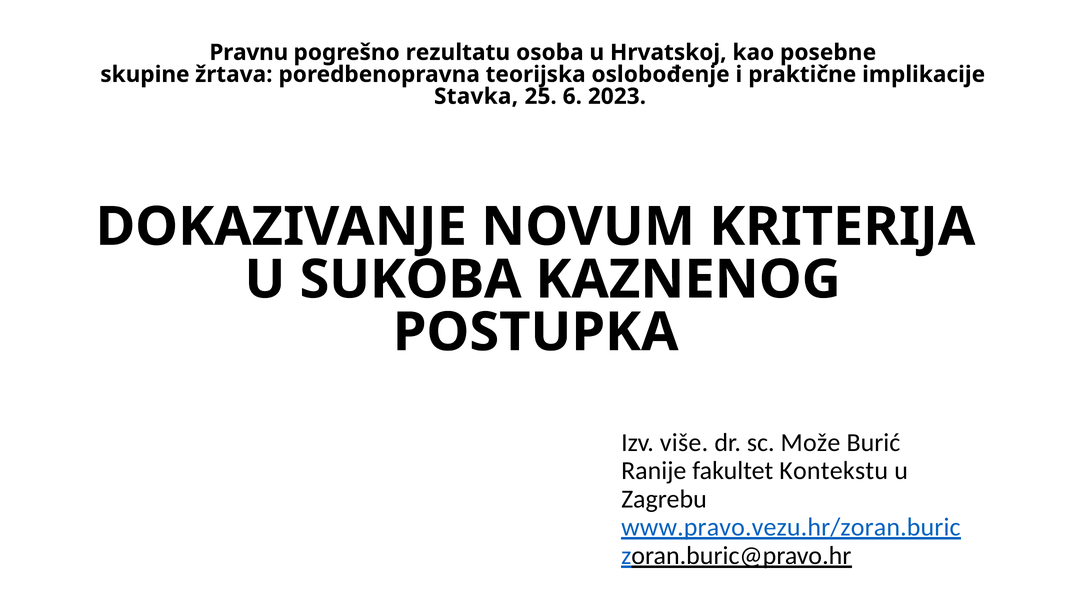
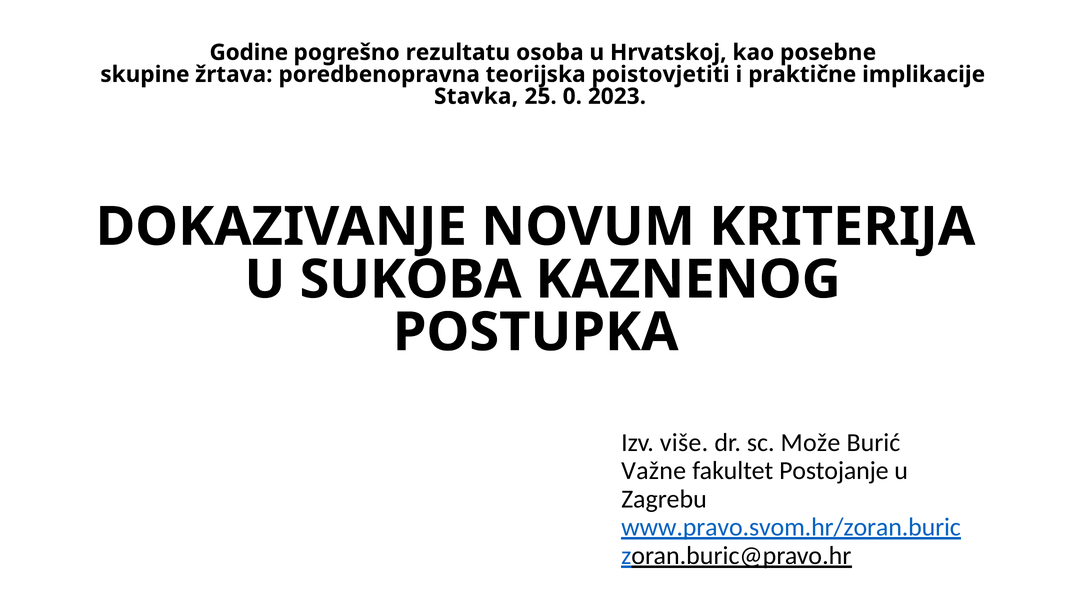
Pravnu: Pravnu -> Godine
oslobođenje: oslobođenje -> poistovjetiti
6: 6 -> 0
Ranije: Ranije -> Važne
Kontekstu: Kontekstu -> Postojanje
www.pravo.vezu.hr/zoran.buric: www.pravo.vezu.hr/zoran.buric -> www.pravo.svom.hr/zoran.buric
